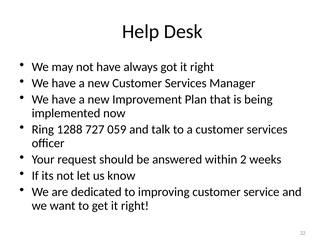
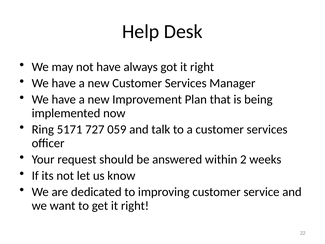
1288: 1288 -> 5171
